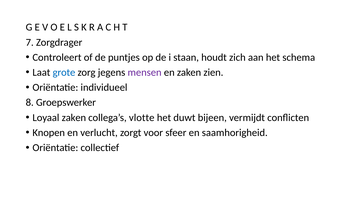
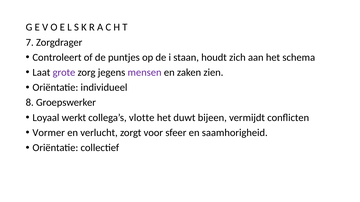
grote colour: blue -> purple
Loyaal zaken: zaken -> werkt
Knopen: Knopen -> Vormer
